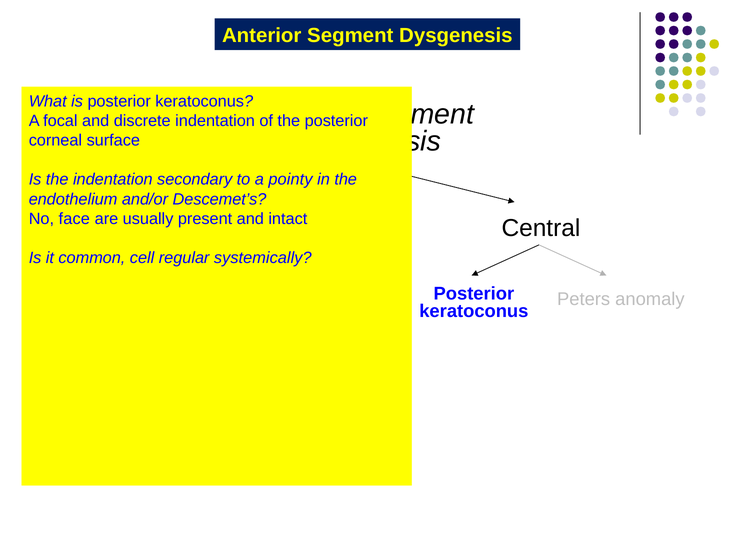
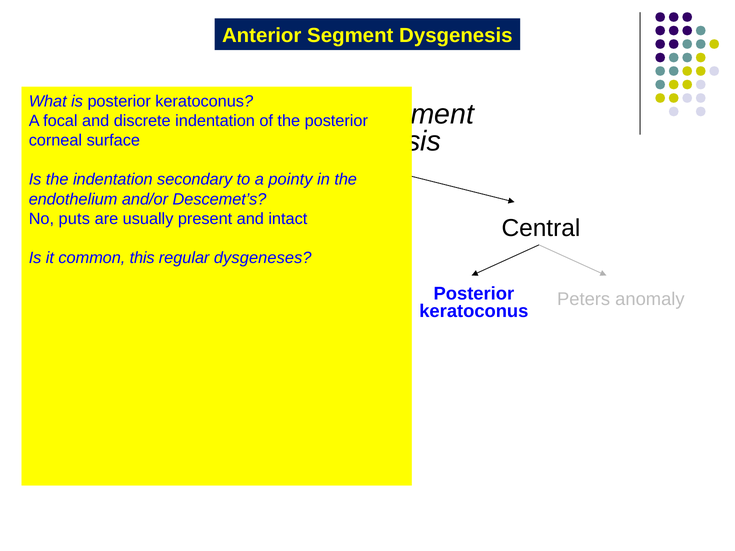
face: face -> puts
cell: cell -> this
systemically: systemically -> dysgeneses
